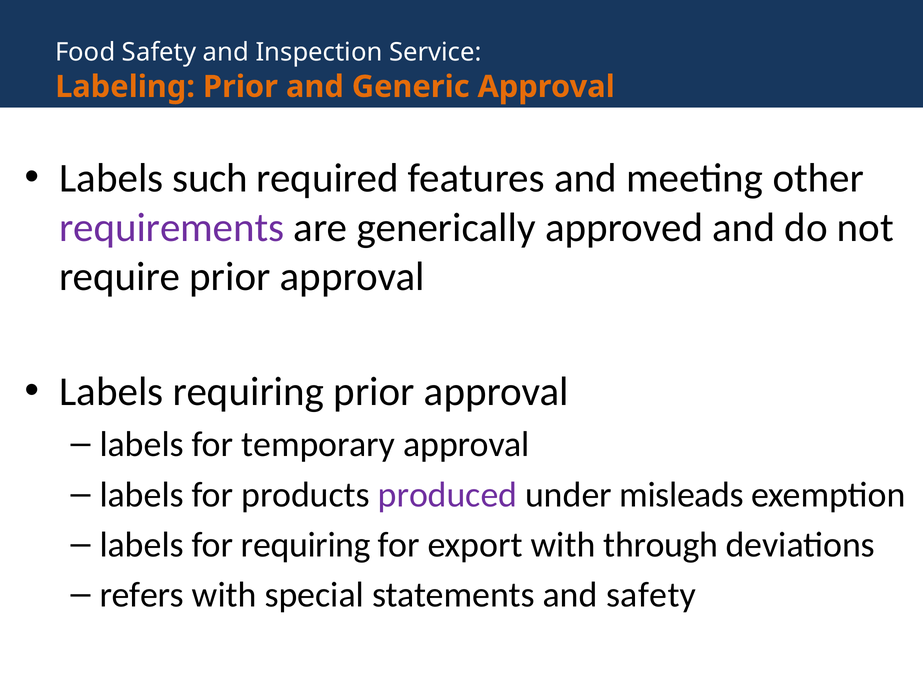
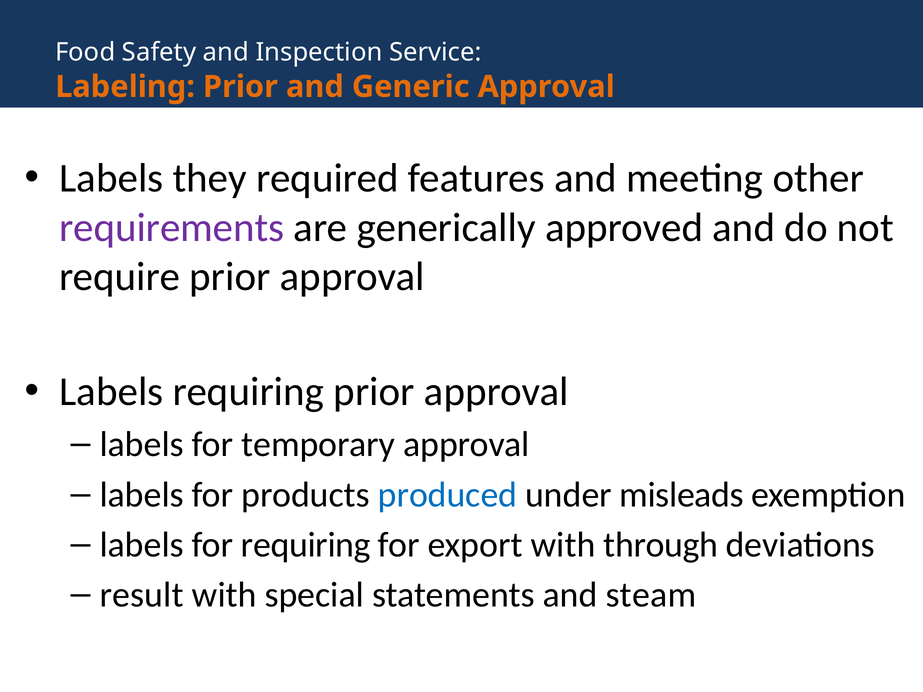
such: such -> they
produced colour: purple -> blue
refers: refers -> result
and safety: safety -> steam
